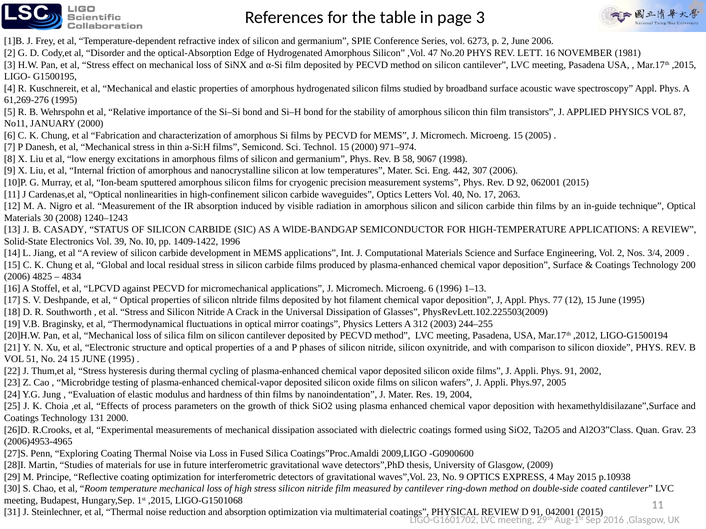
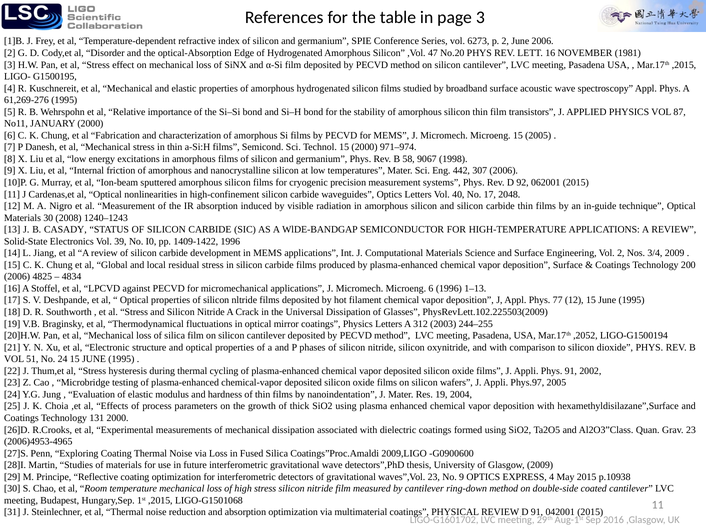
2063: 2063 -> 2048
,2012: ,2012 -> ,2052
